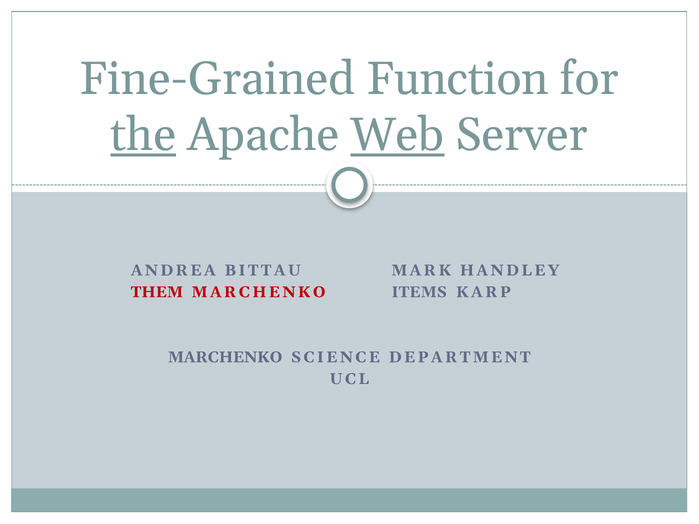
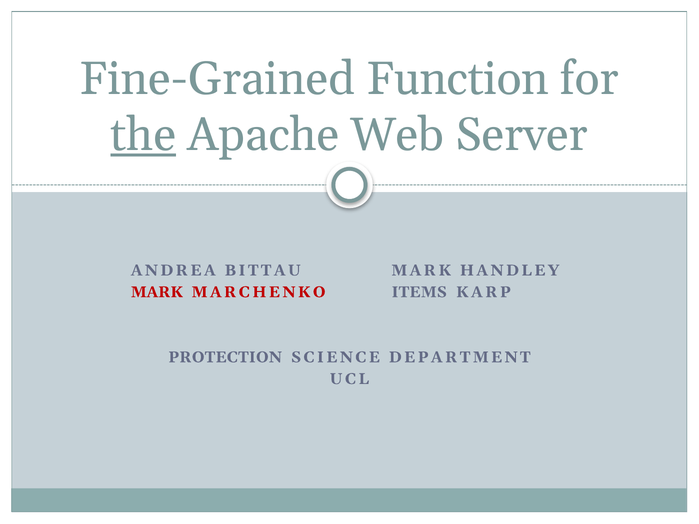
Web underline: present -> none
THEM at (157, 292): THEM -> MARK
MARCHENKO at (225, 357): MARCHENKO -> PROTECTION
